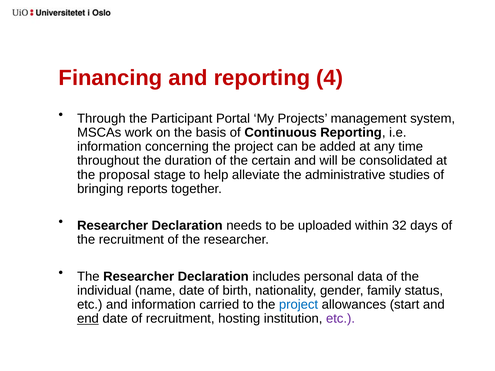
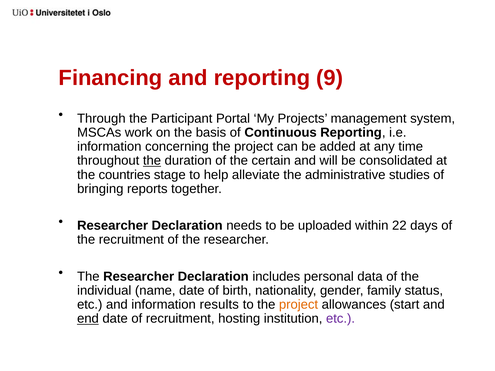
4: 4 -> 9
the at (152, 161) underline: none -> present
proposal: proposal -> countries
32: 32 -> 22
carried: carried -> results
project at (299, 305) colour: blue -> orange
